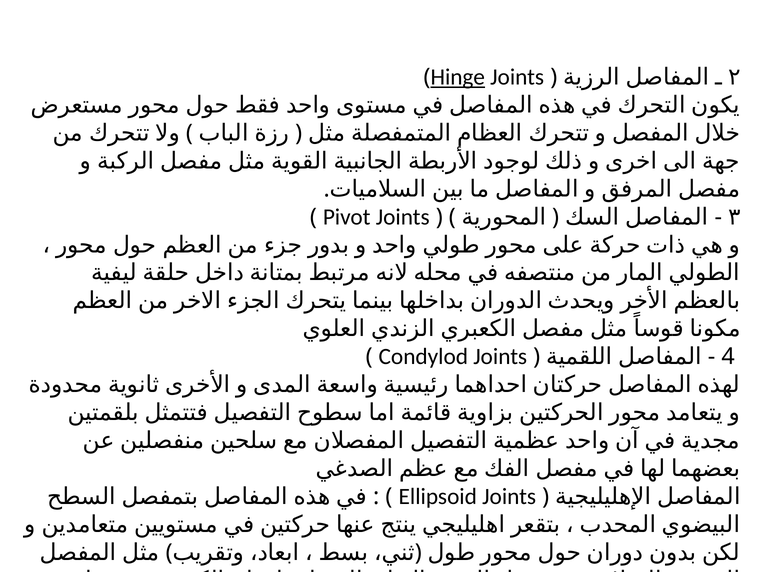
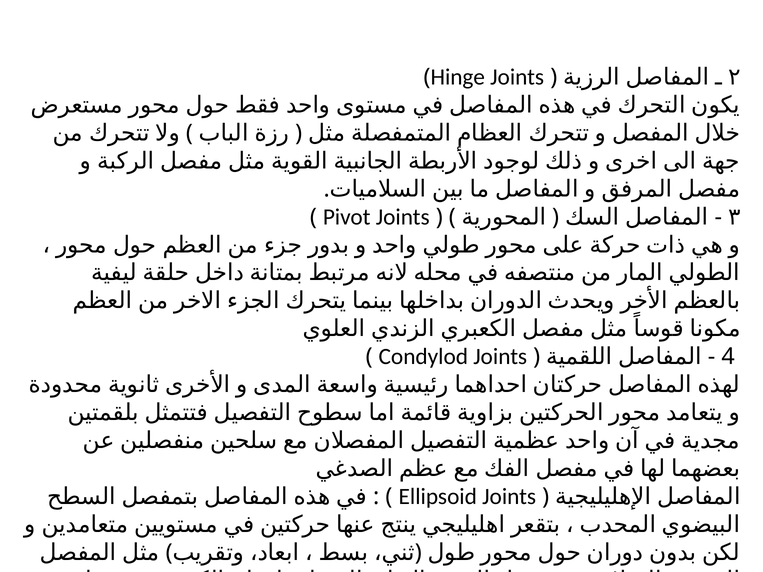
Hinge underline: present -> none
